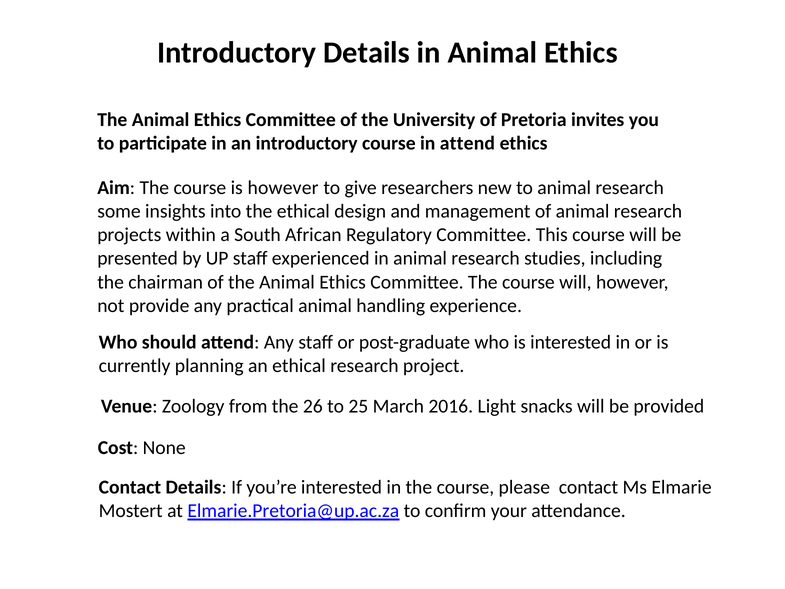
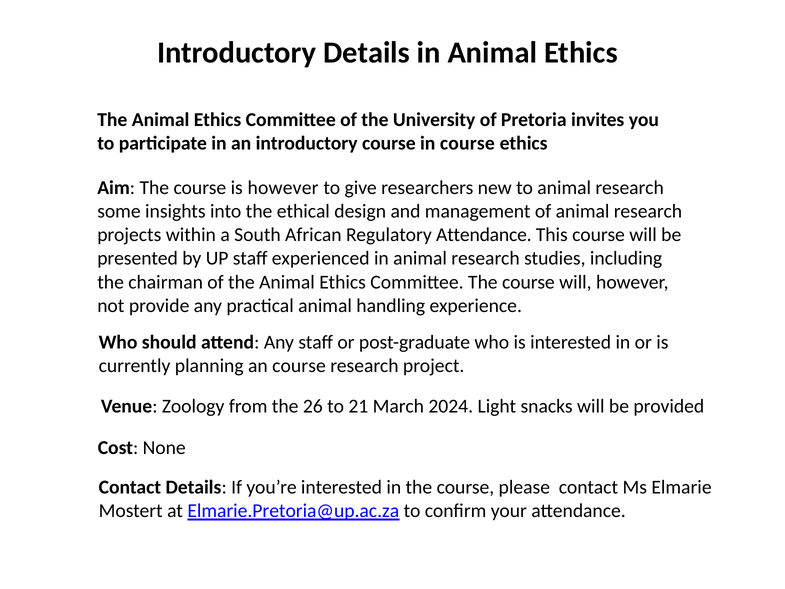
in attend: attend -> course
Regulatory Committee: Committee -> Attendance
an ethical: ethical -> course
25: 25 -> 21
2016: 2016 -> 2024
